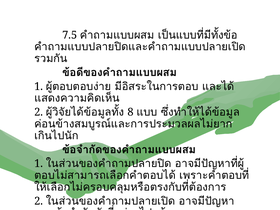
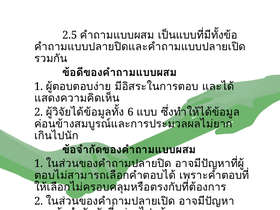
7.5: 7.5 -> 2.5
8: 8 -> 6
